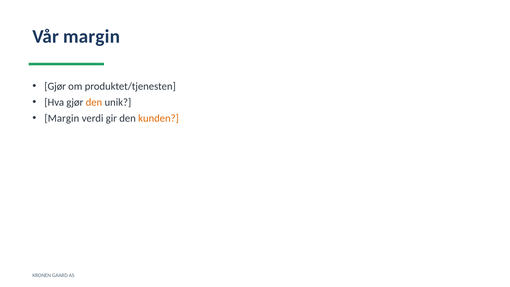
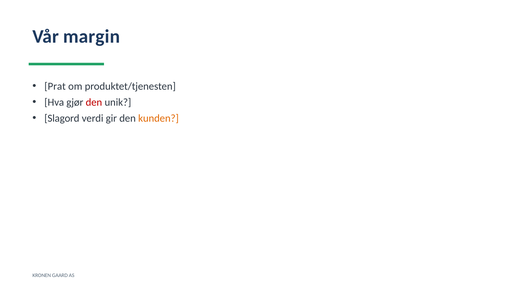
Gjør at (55, 86): Gjør -> Prat
den at (94, 102) colour: orange -> red
Margin at (62, 118): Margin -> Slagord
